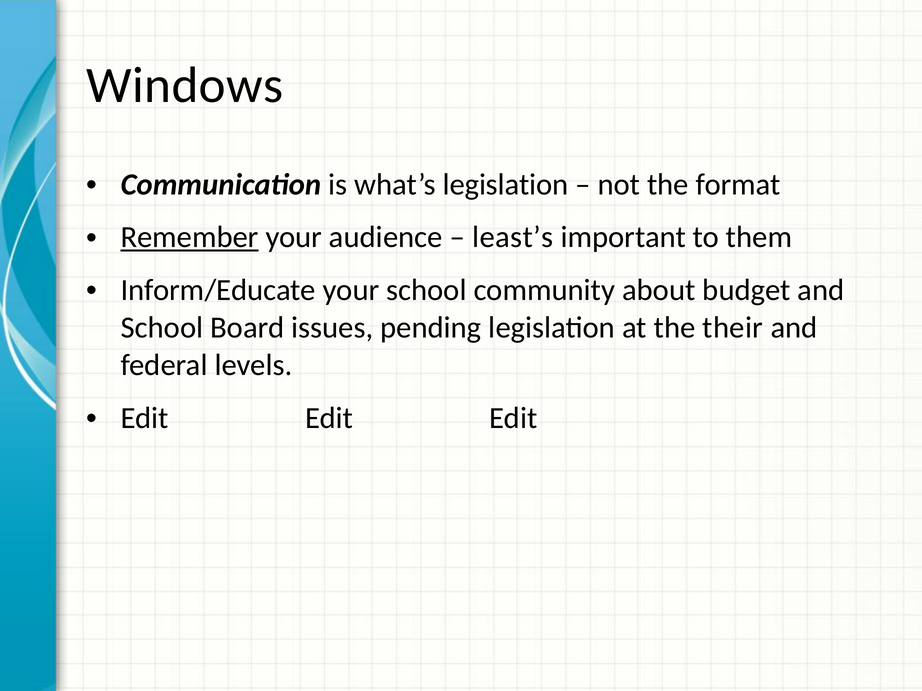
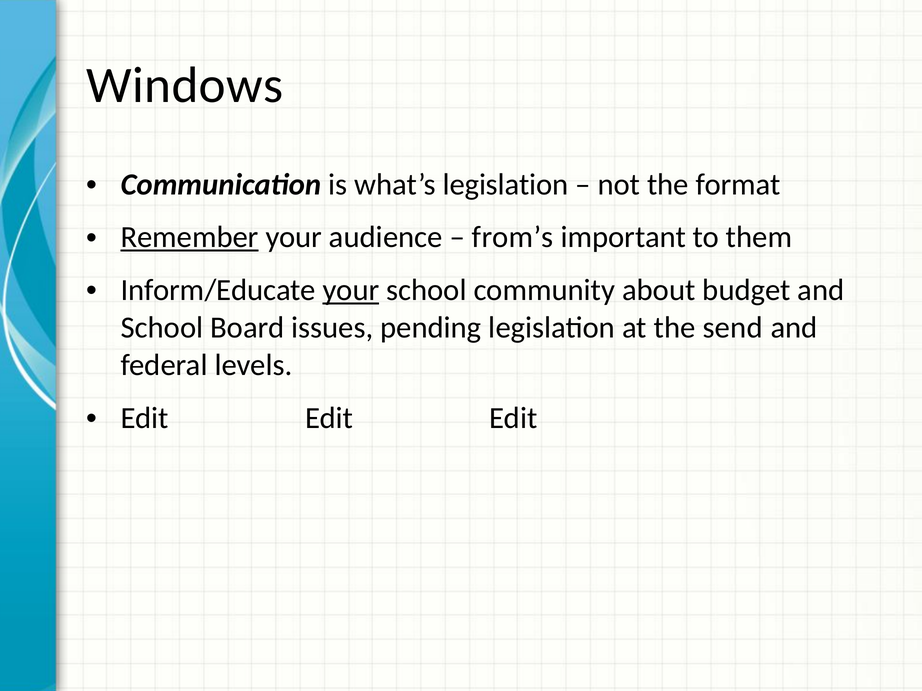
least’s: least’s -> from’s
your at (351, 290) underline: none -> present
their: their -> send
